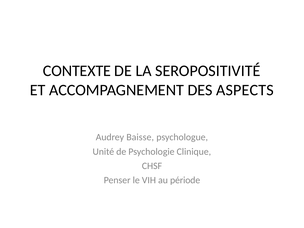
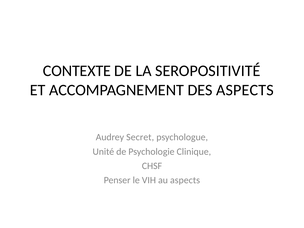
Baisse: Baisse -> Secret
au période: période -> aspects
